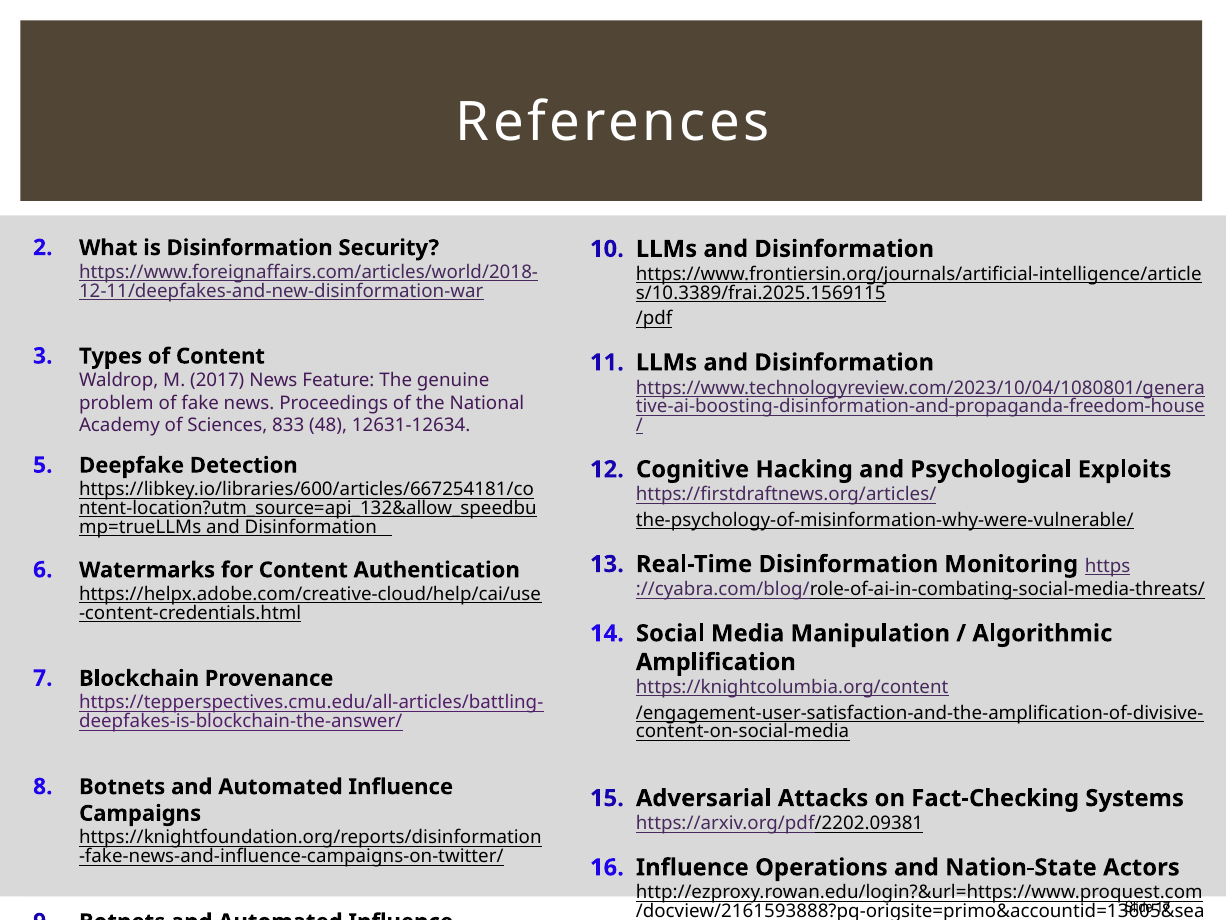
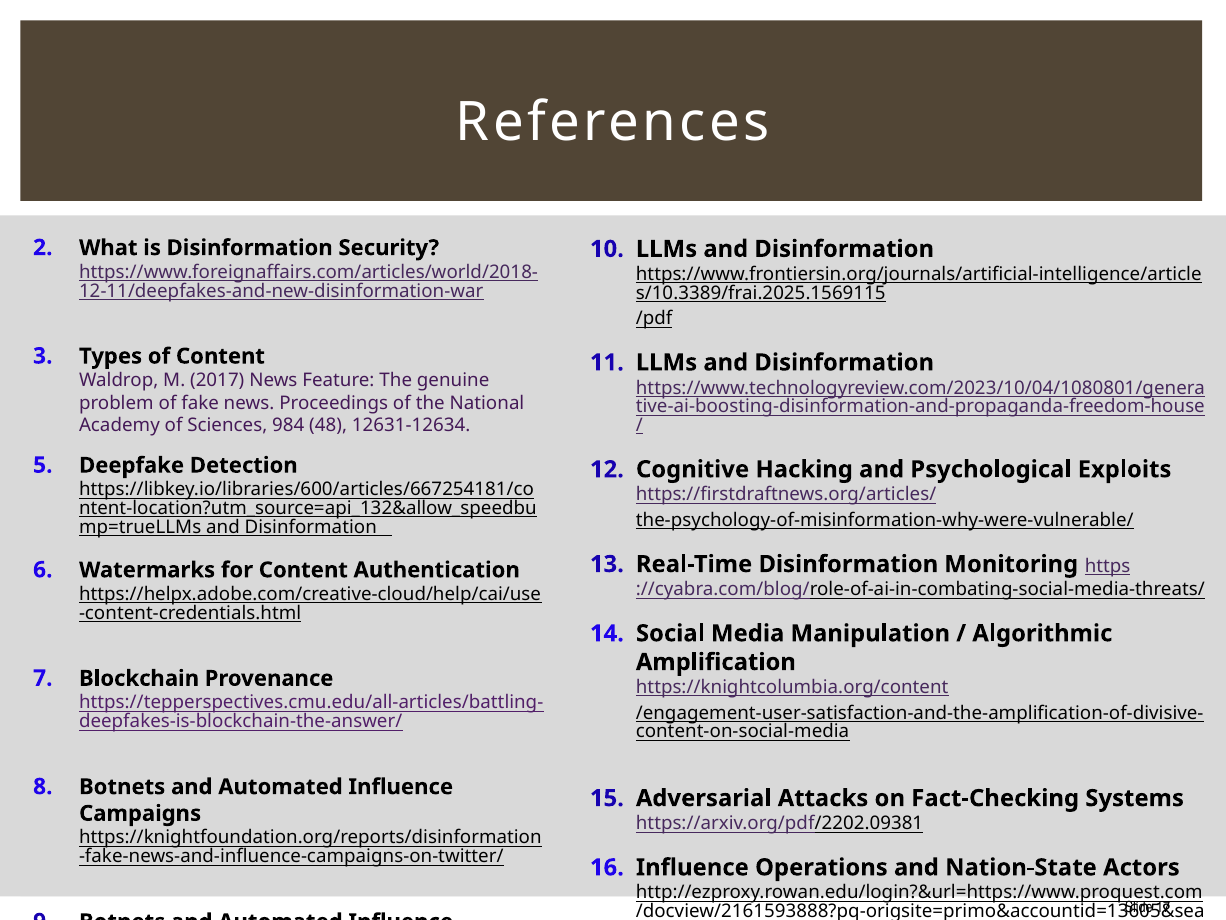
833: 833 -> 984
